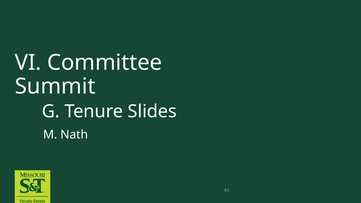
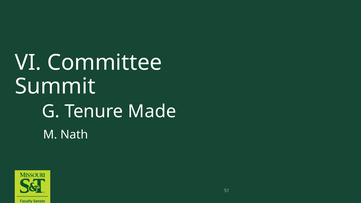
Slides: Slides -> Made
